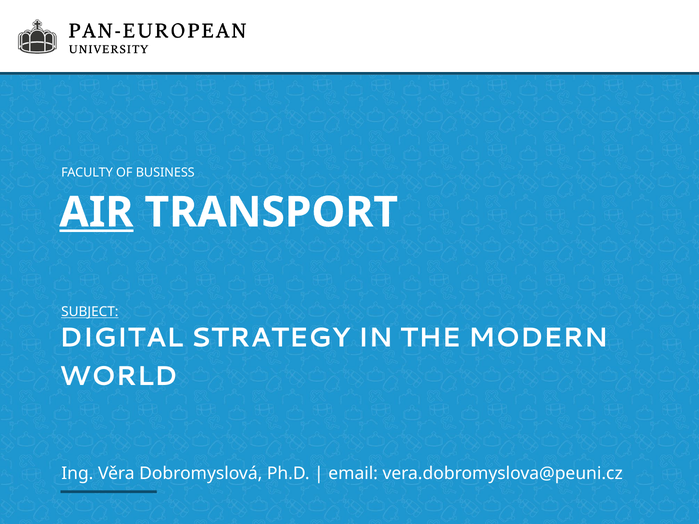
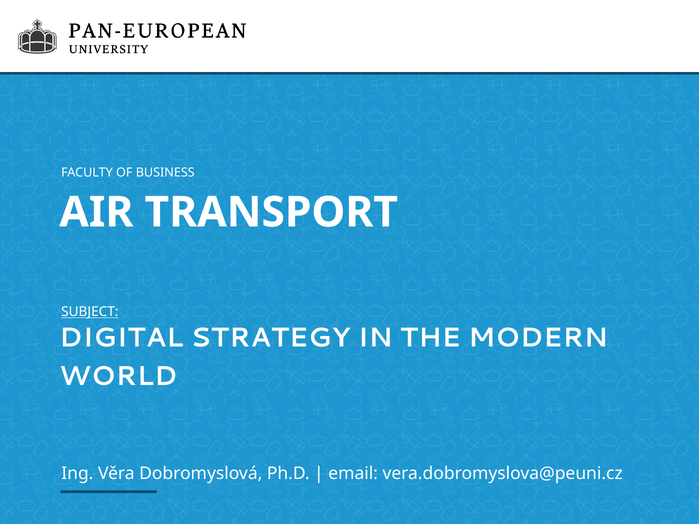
AIR underline: present -> none
